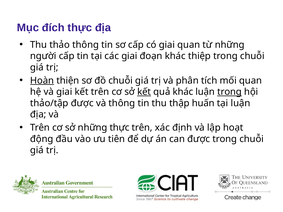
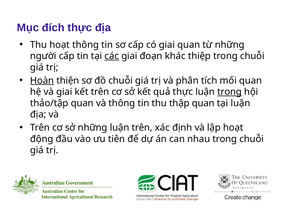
Thu thảo: thảo -> hoạt
các underline: none -> present
kết at (144, 92) underline: present -> none
quả khác: khác -> thực
thảo/tập được: được -> quan
thập huấn: huấn -> quan
những thực: thực -> luận
can được: được -> nhau
